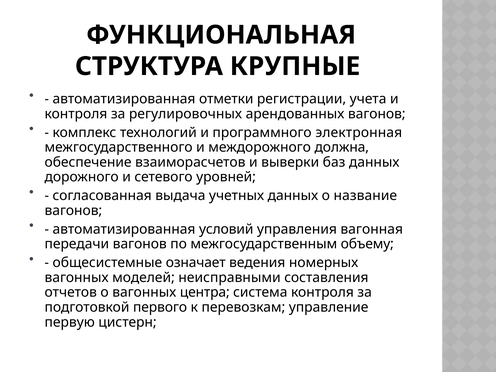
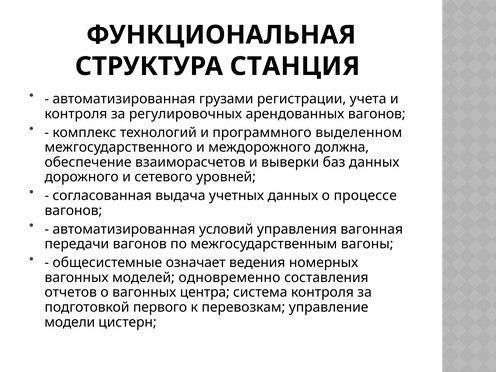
КРУПНЫЕ: КРУПНЫЕ -> СТАНЦИЯ
отметки: отметки -> грузами
электронная: электронная -> выделенном
название: название -> процессе
объему: объему -> вагоны
неисправными: неисправными -> одновременно
первую: первую -> модели
